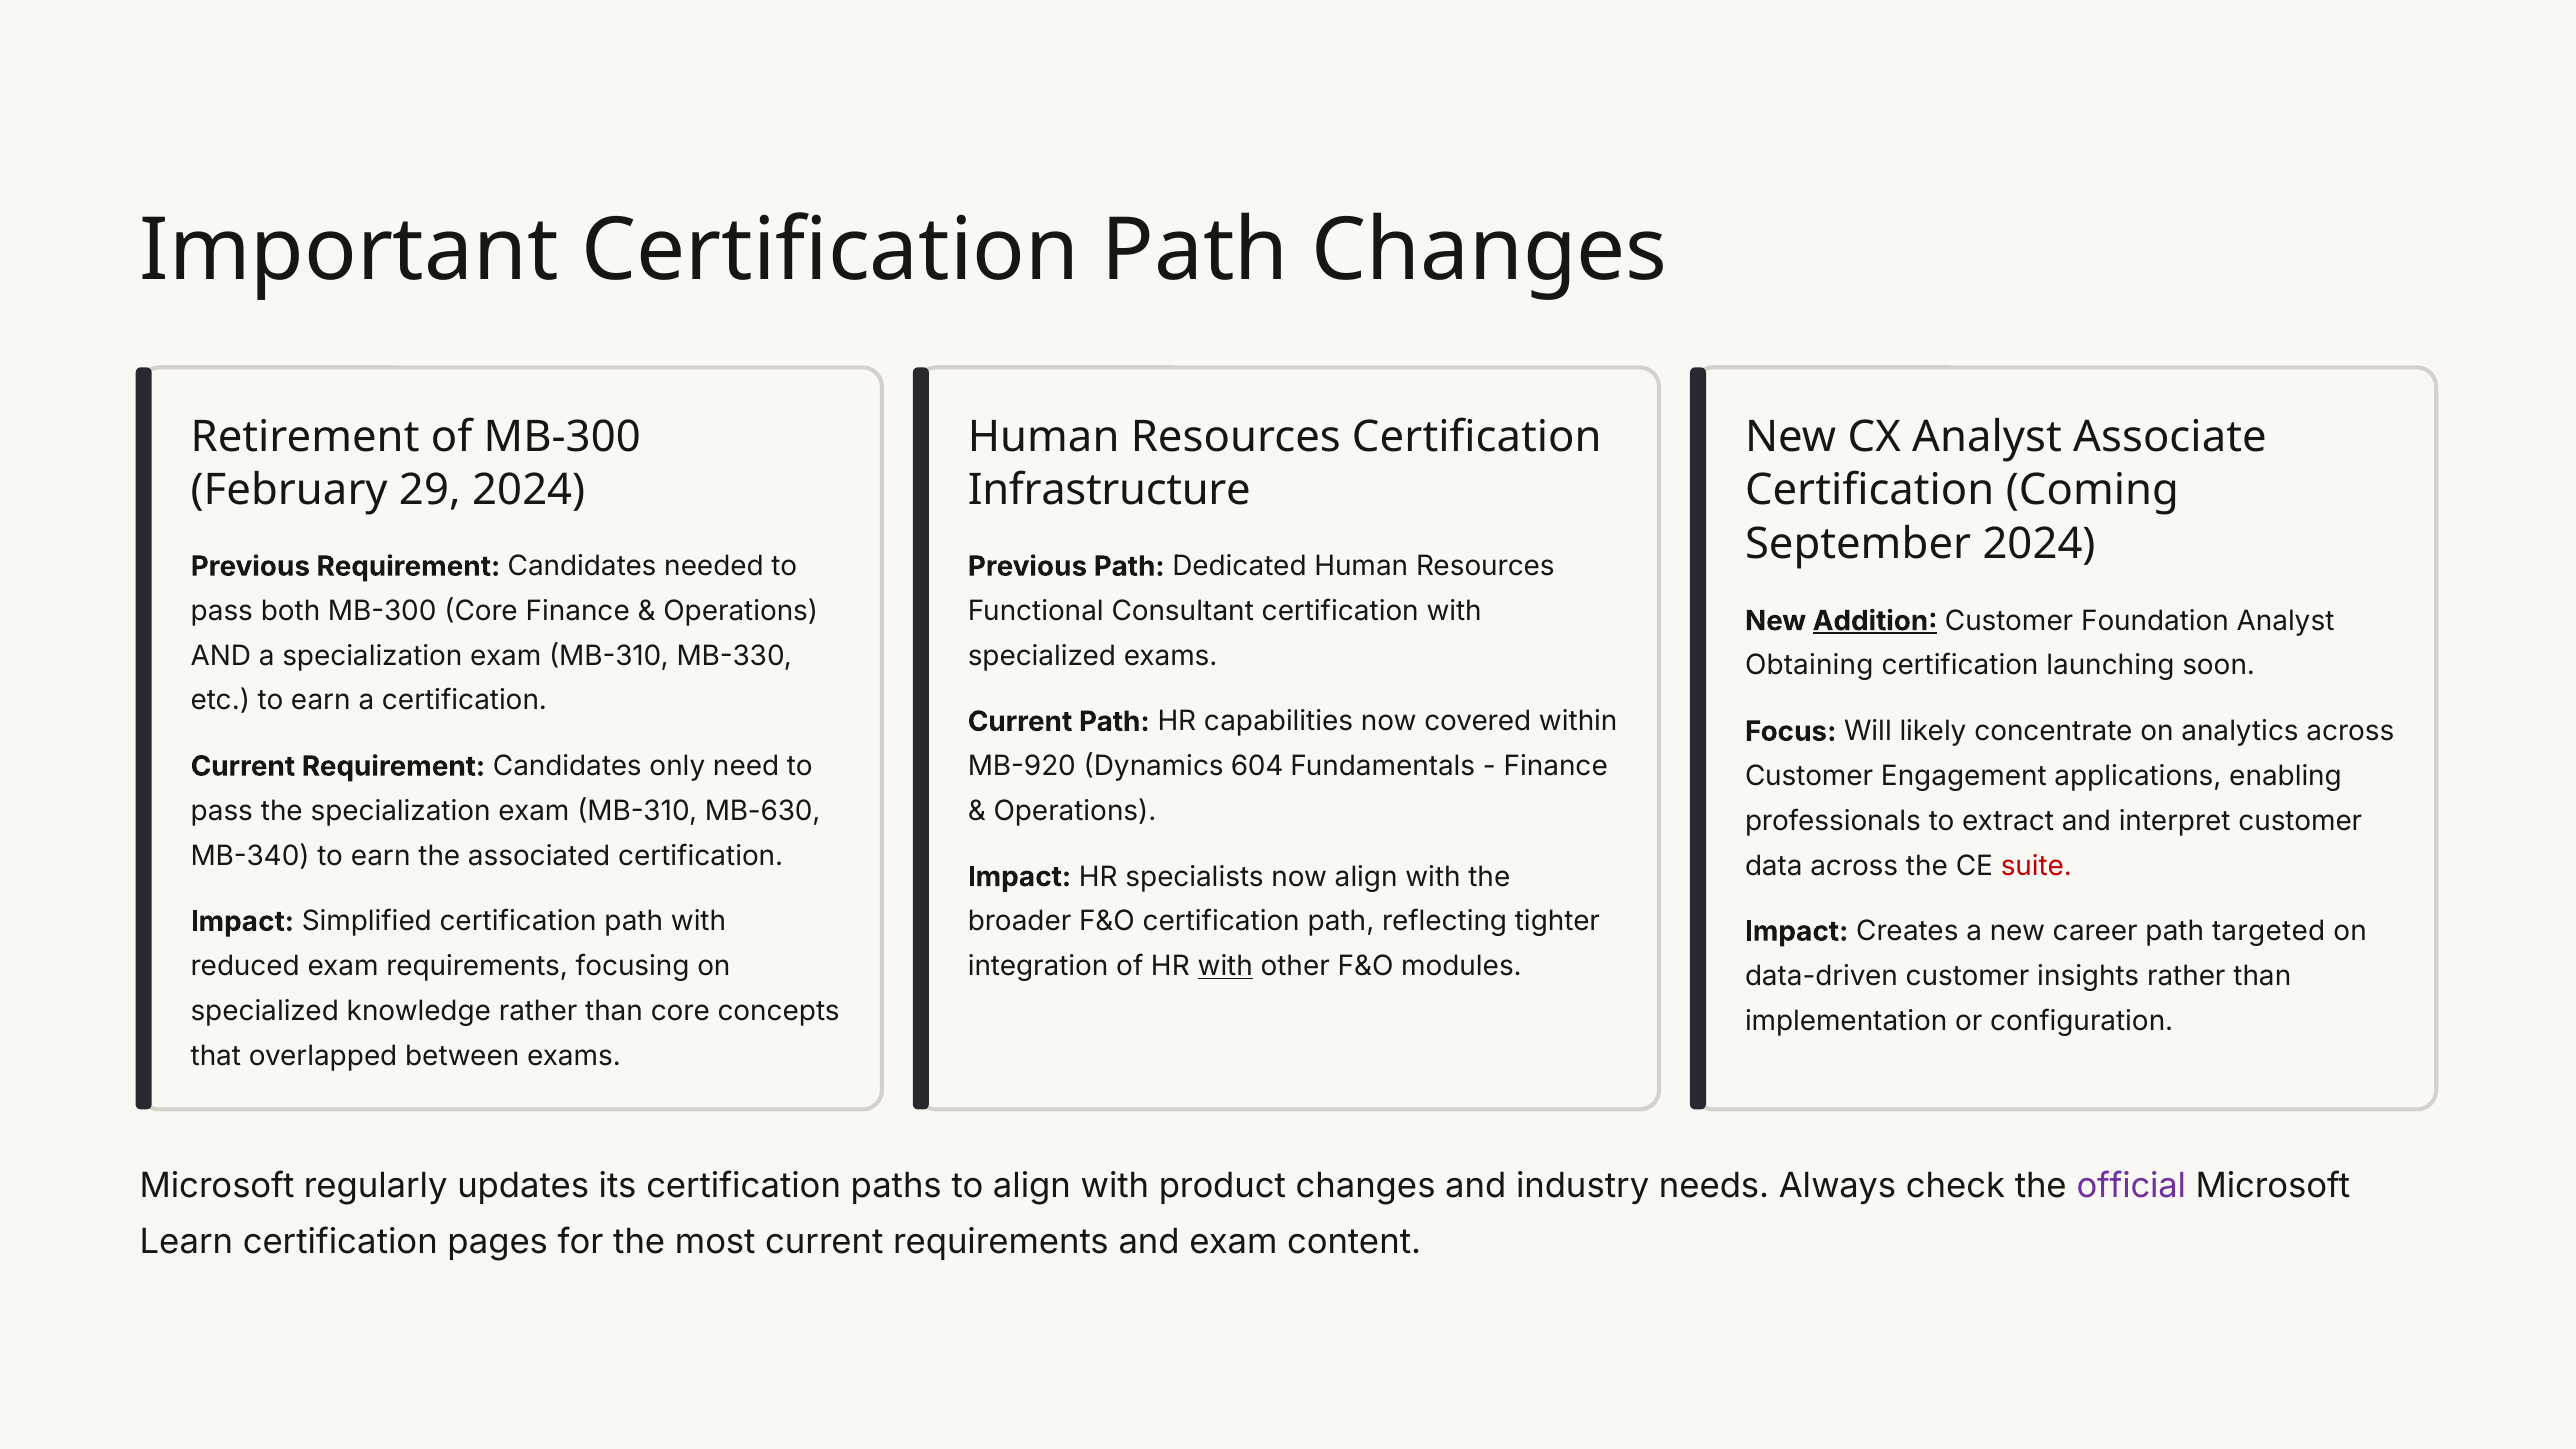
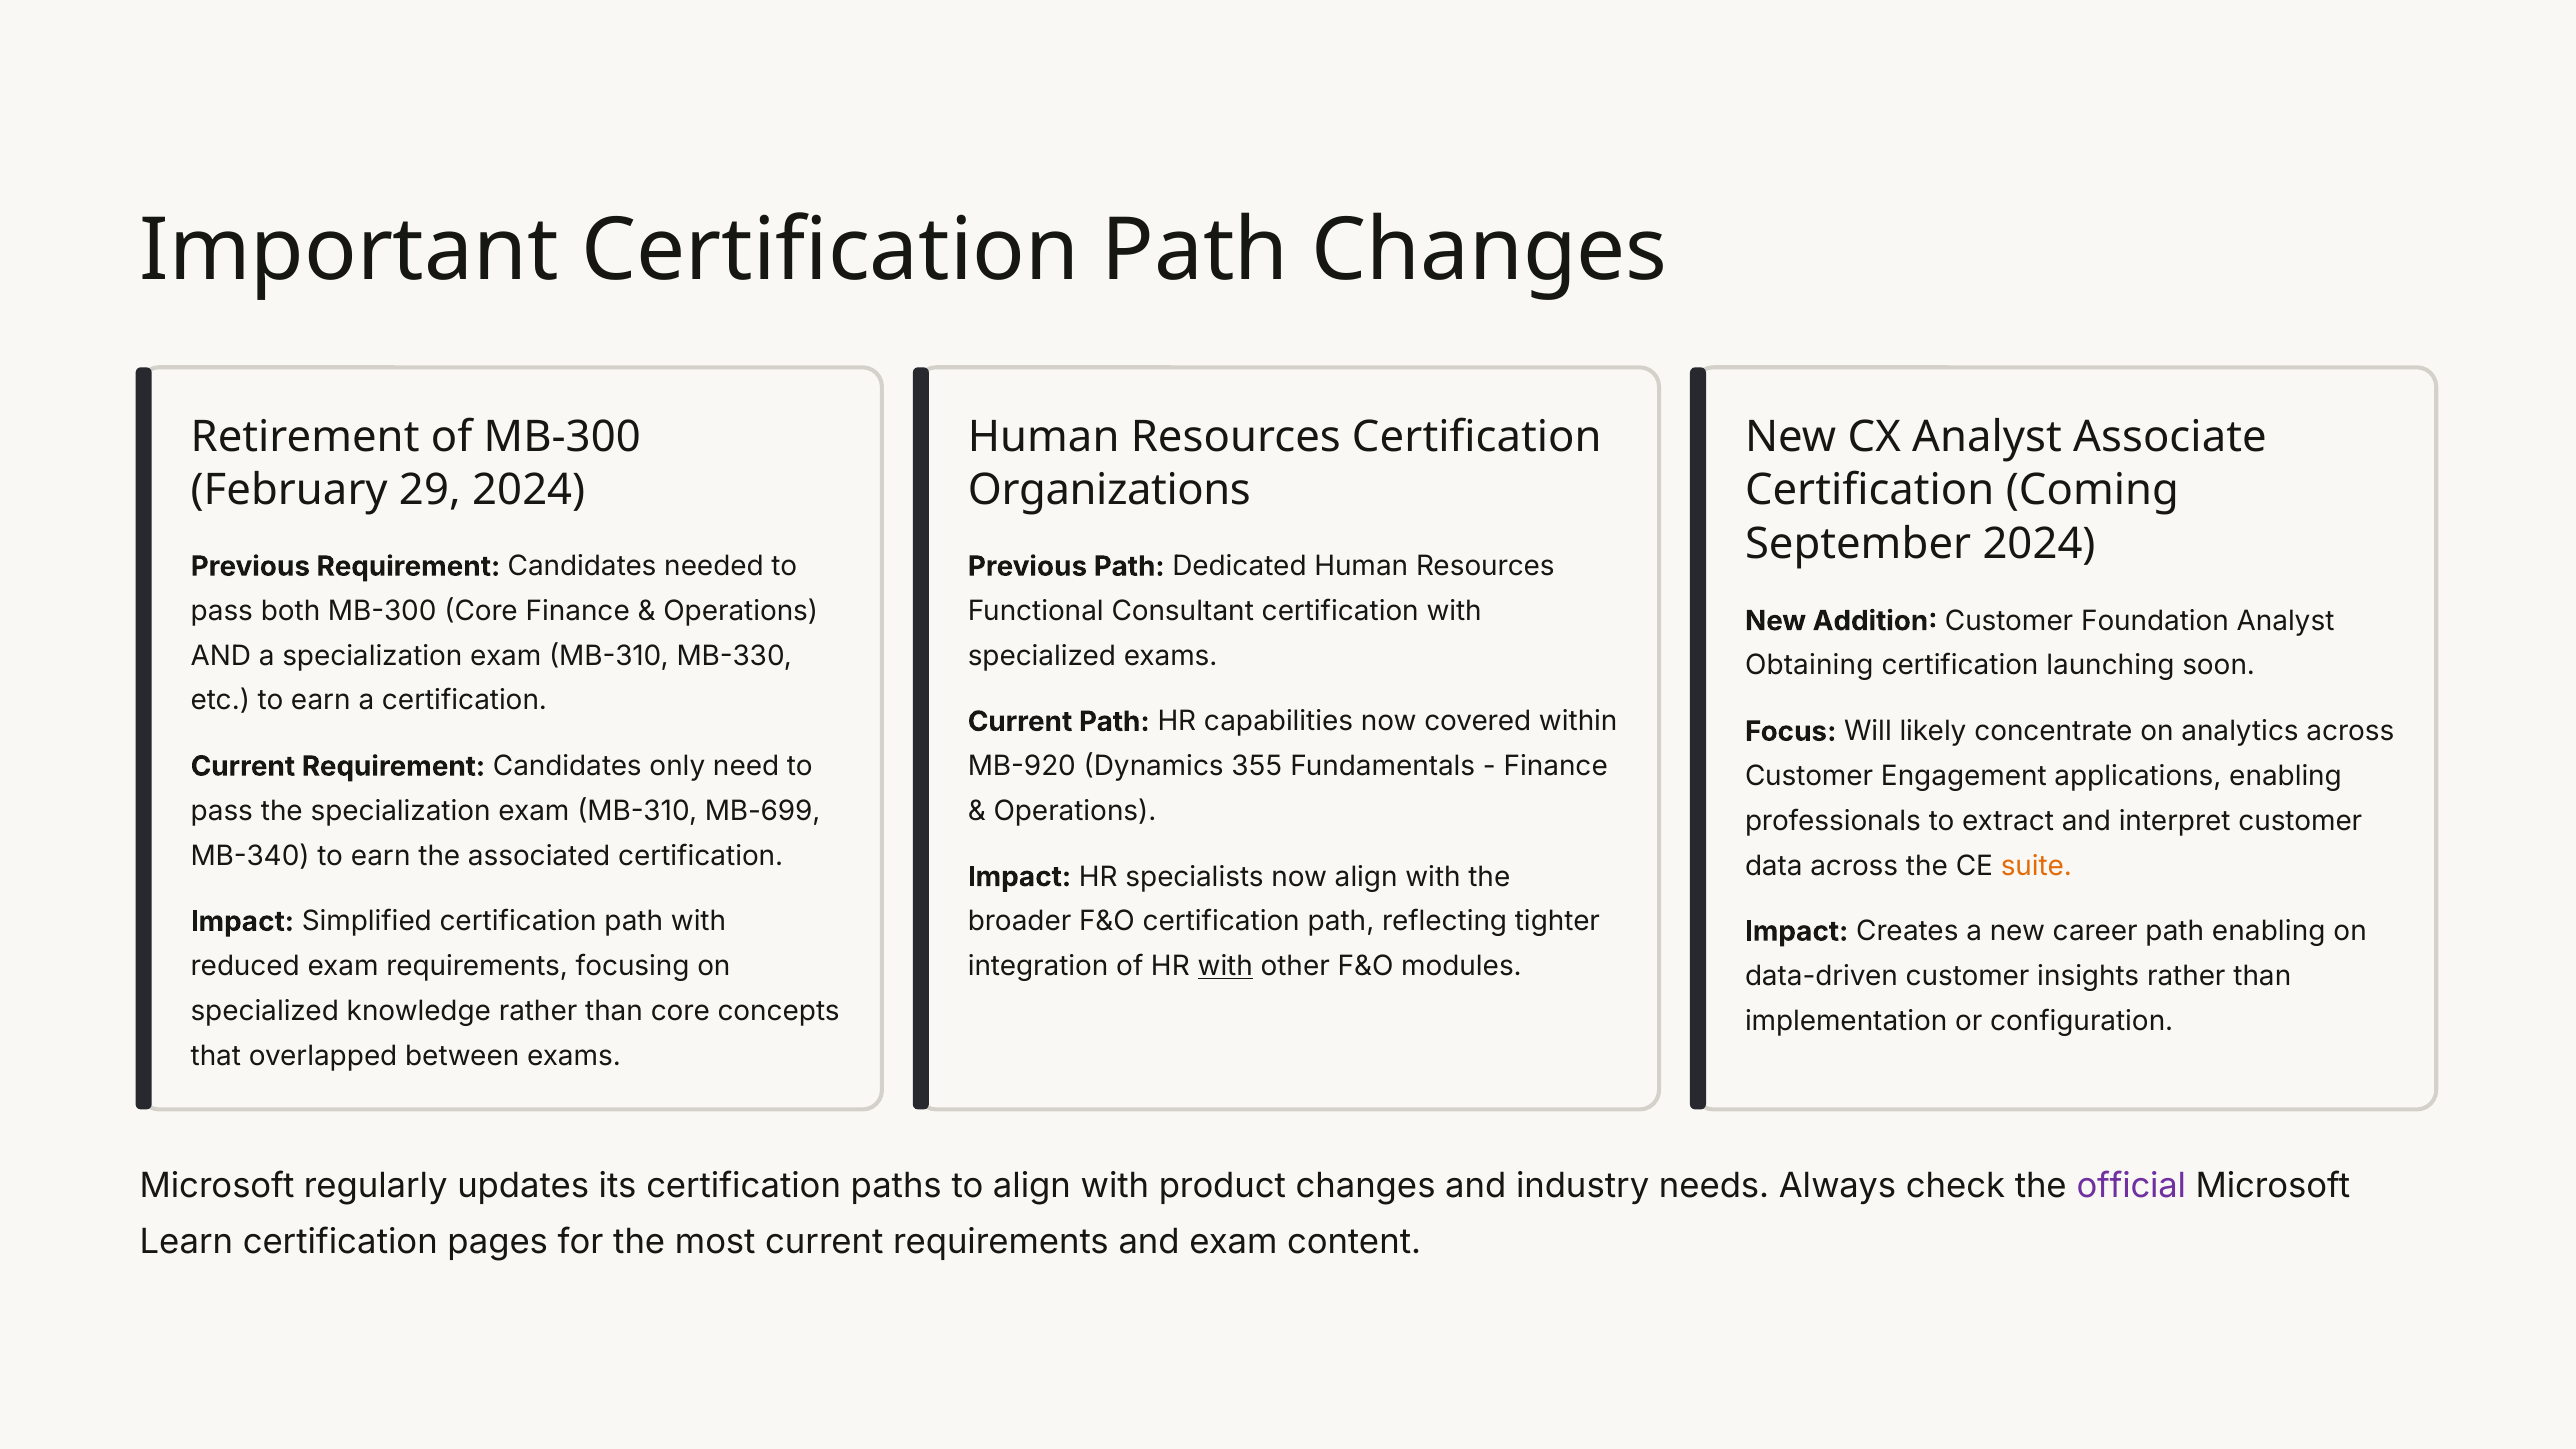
Infrastructure: Infrastructure -> Organizations
Addition underline: present -> none
604: 604 -> 355
MB-630: MB-630 -> MB-699
suite colour: red -> orange
path targeted: targeted -> enabling
